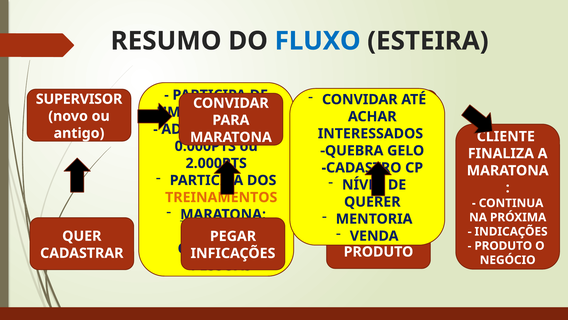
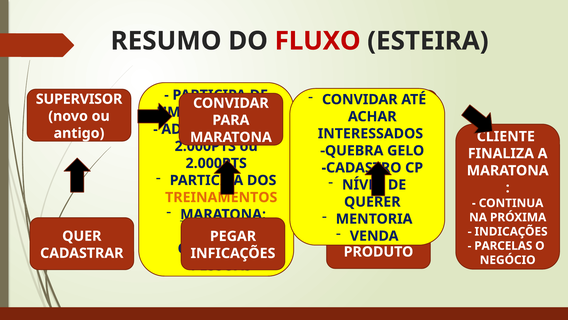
FLUXO colour: blue -> red
0.000PTS at (205, 146): 0.000PTS -> 2.000PTS
PRODUTO at (503, 245): PRODUTO -> PARCELAS
